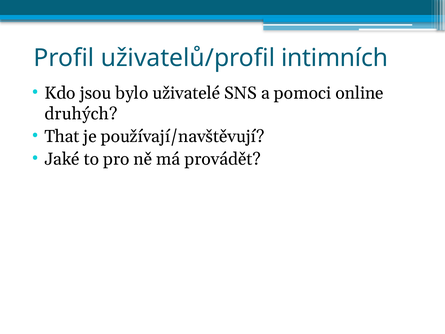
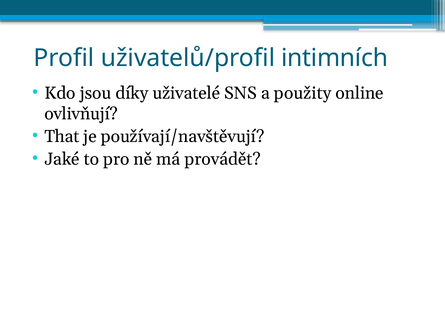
bylo: bylo -> díky
pomoci: pomoci -> použity
druhých: druhých -> ovlivňují
